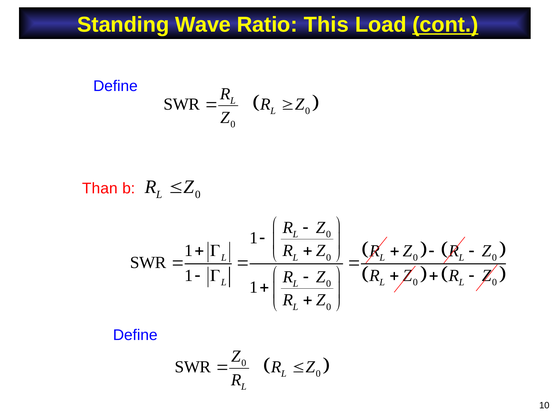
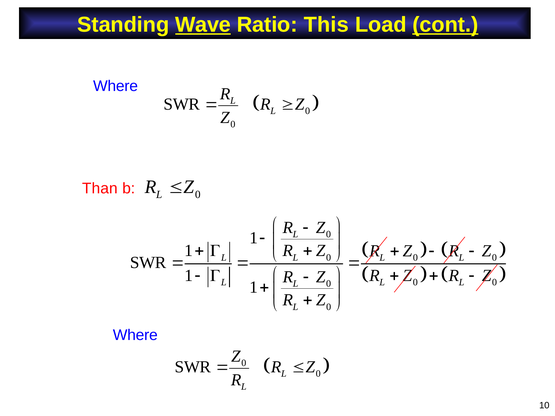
Wave underline: none -> present
Define at (115, 86): Define -> Where
Define at (135, 335): Define -> Where
